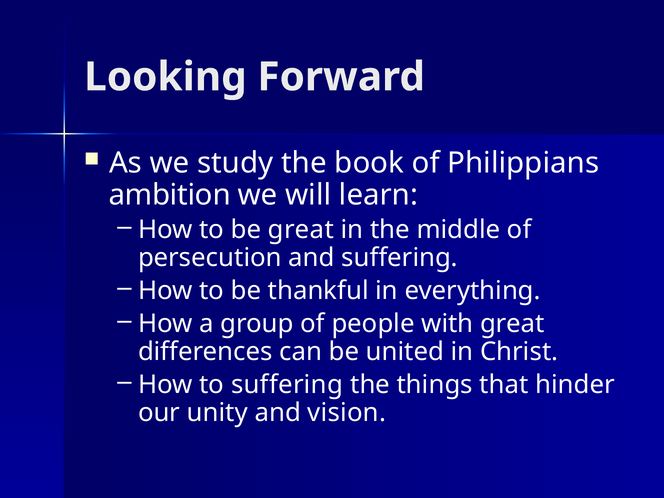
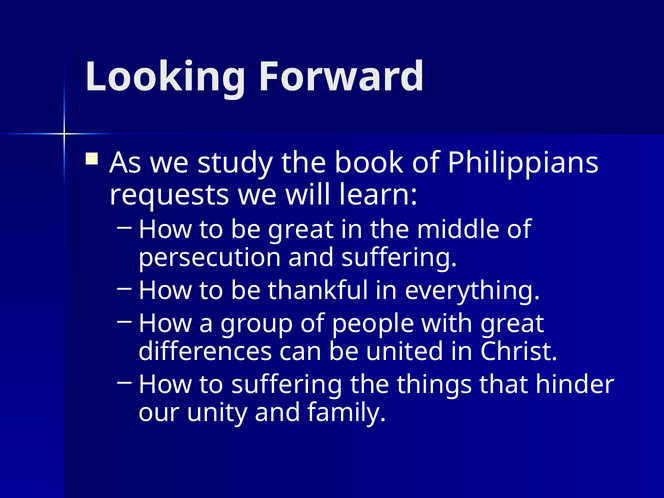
ambition: ambition -> requests
vision: vision -> family
